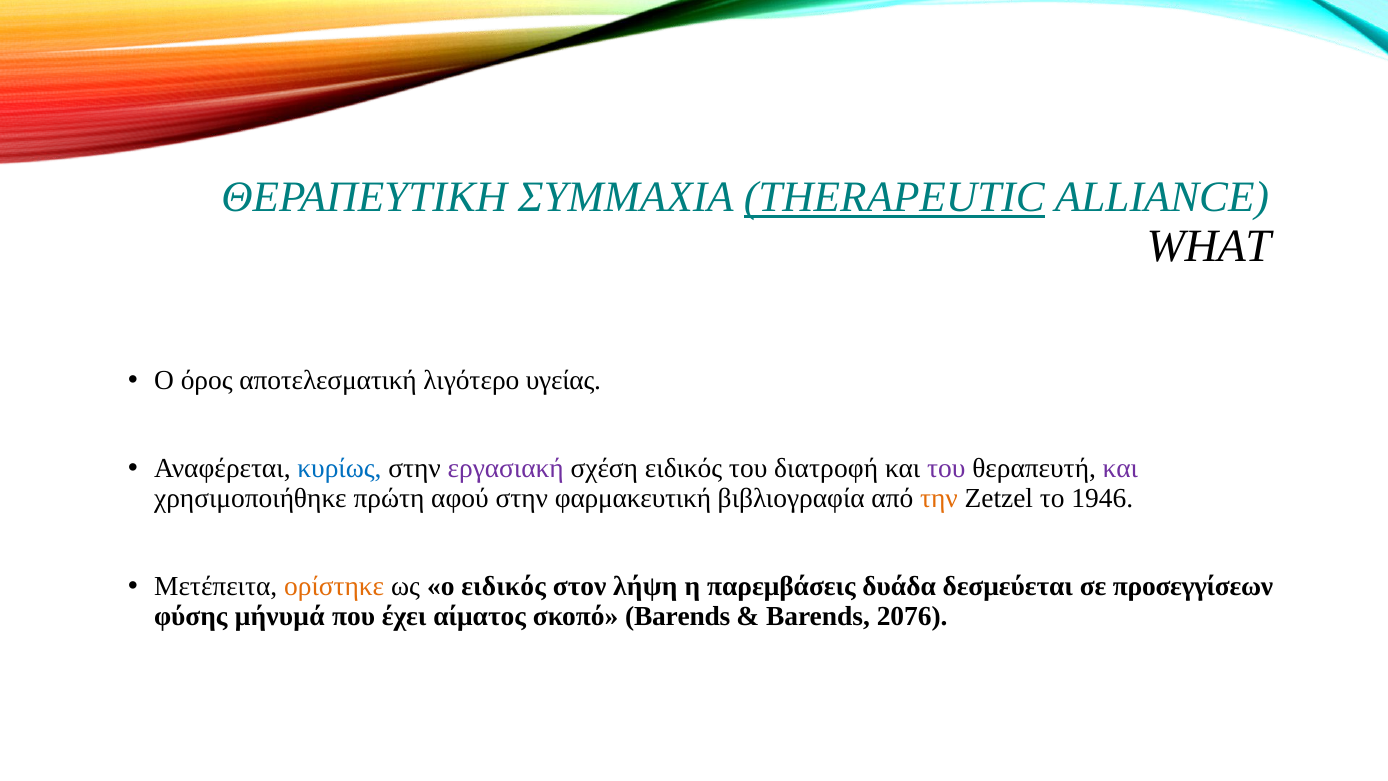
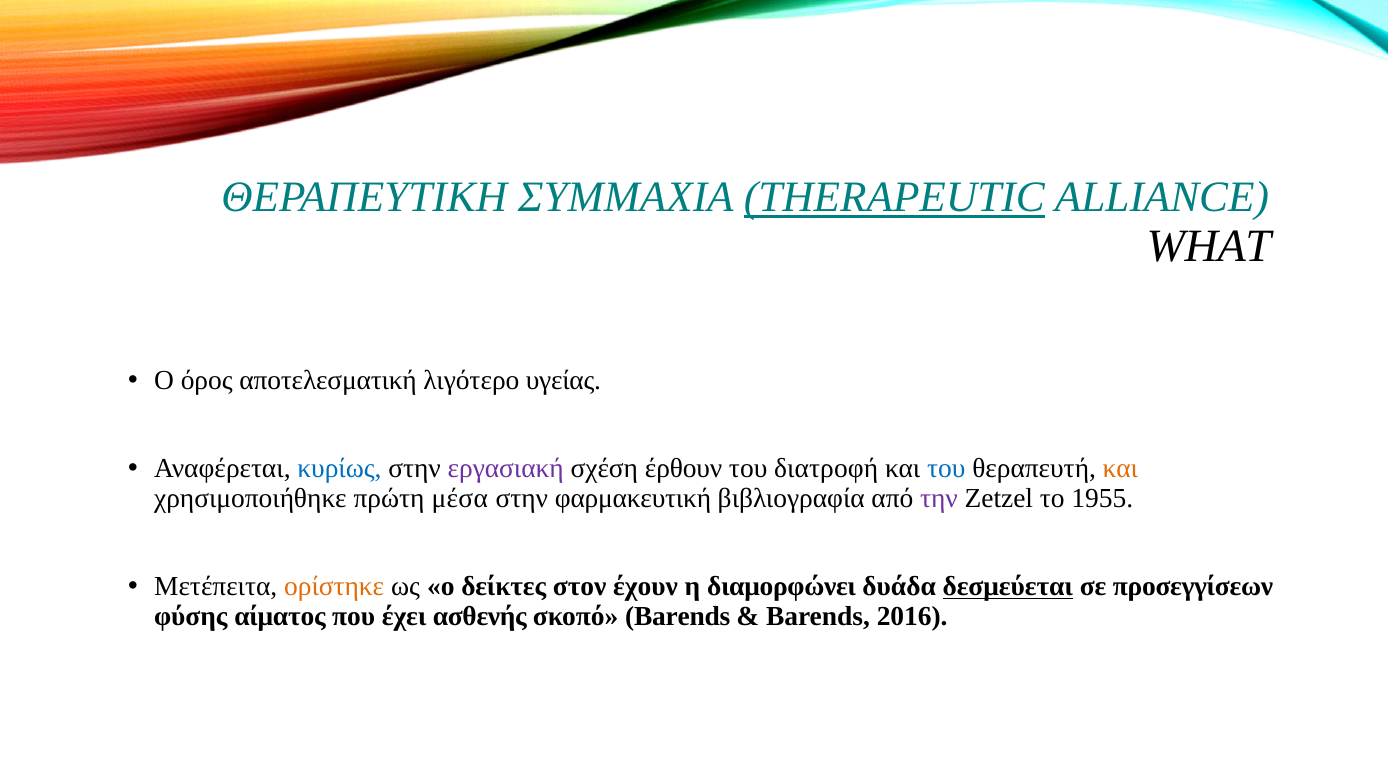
σχέση ειδικός: ειδικός -> έρθουν
του at (946, 469) colour: purple -> blue
και at (1120, 469) colour: purple -> orange
αφού: αφού -> μέσα
την colour: orange -> purple
1946: 1946 -> 1955
ο ειδικός: ειδικός -> δείκτες
λήψη: λήψη -> έχουν
παρεμβάσεις: παρεμβάσεις -> διαμορφώνει
δεσμεύεται underline: none -> present
μήνυμά: μήνυμά -> αίματος
αίματος: αίματος -> ασθενής
2076: 2076 -> 2016
